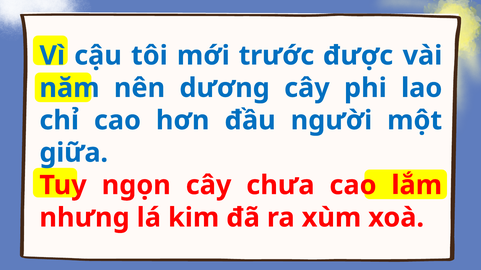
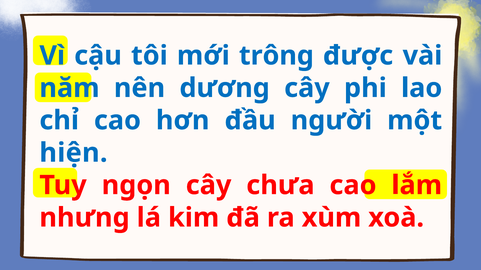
trước: trước -> trông
giữa: giữa -> hiện
